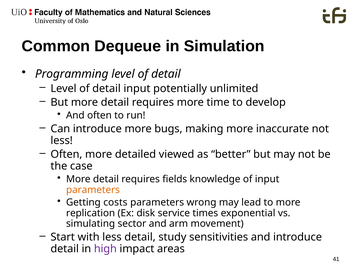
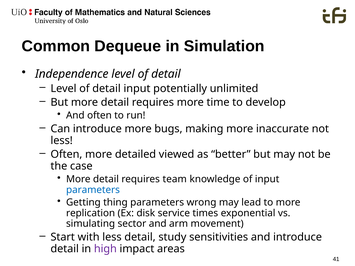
Programming: Programming -> Independence
fields: fields -> team
parameters at (93, 190) colour: orange -> blue
costs: costs -> thing
